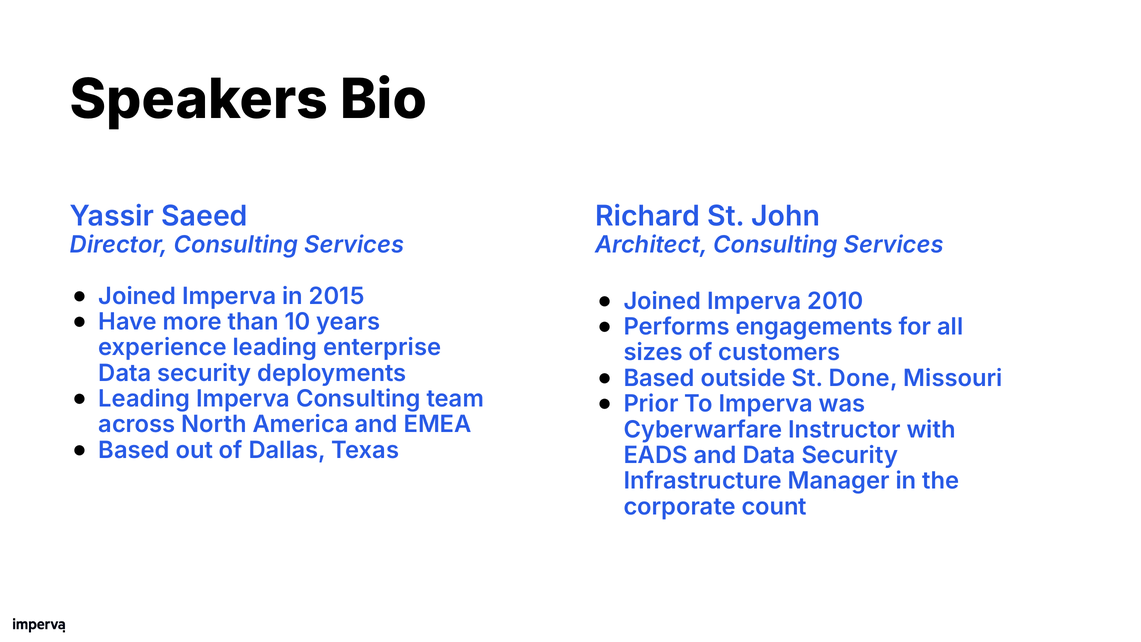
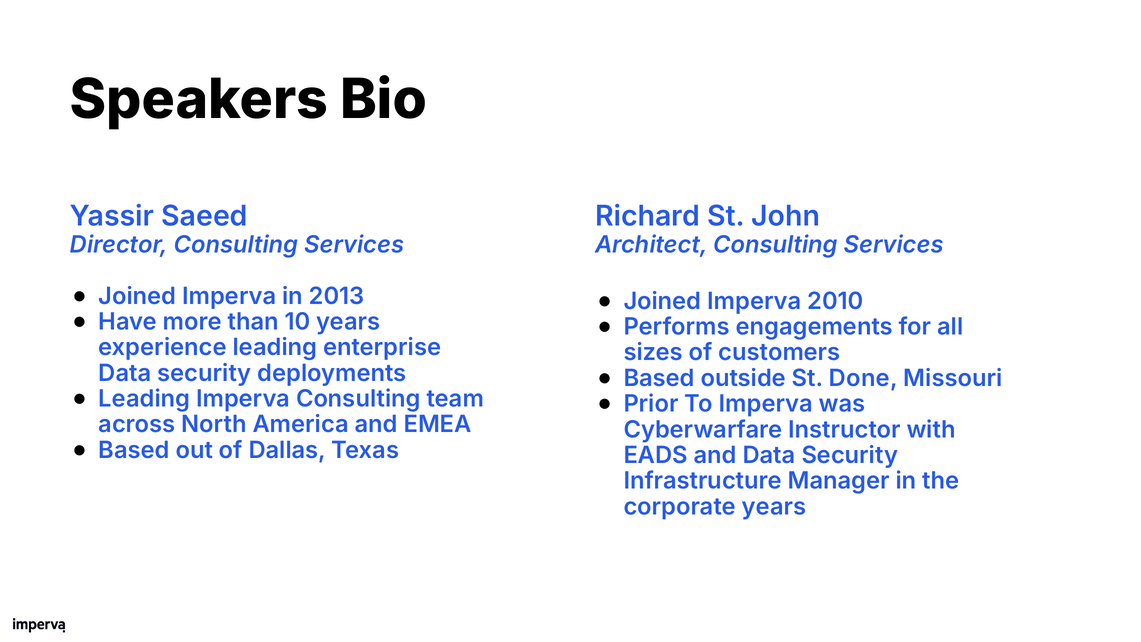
2015: 2015 -> 2013
corporate count: count -> years
